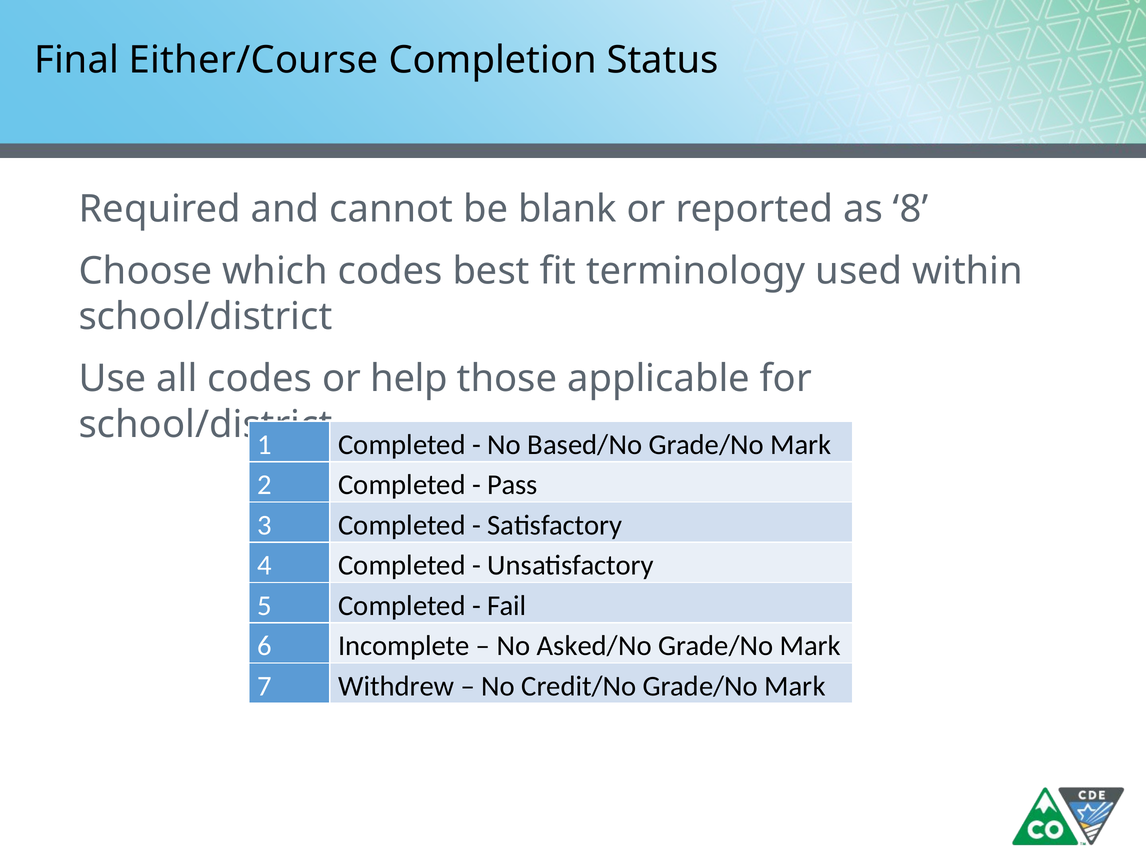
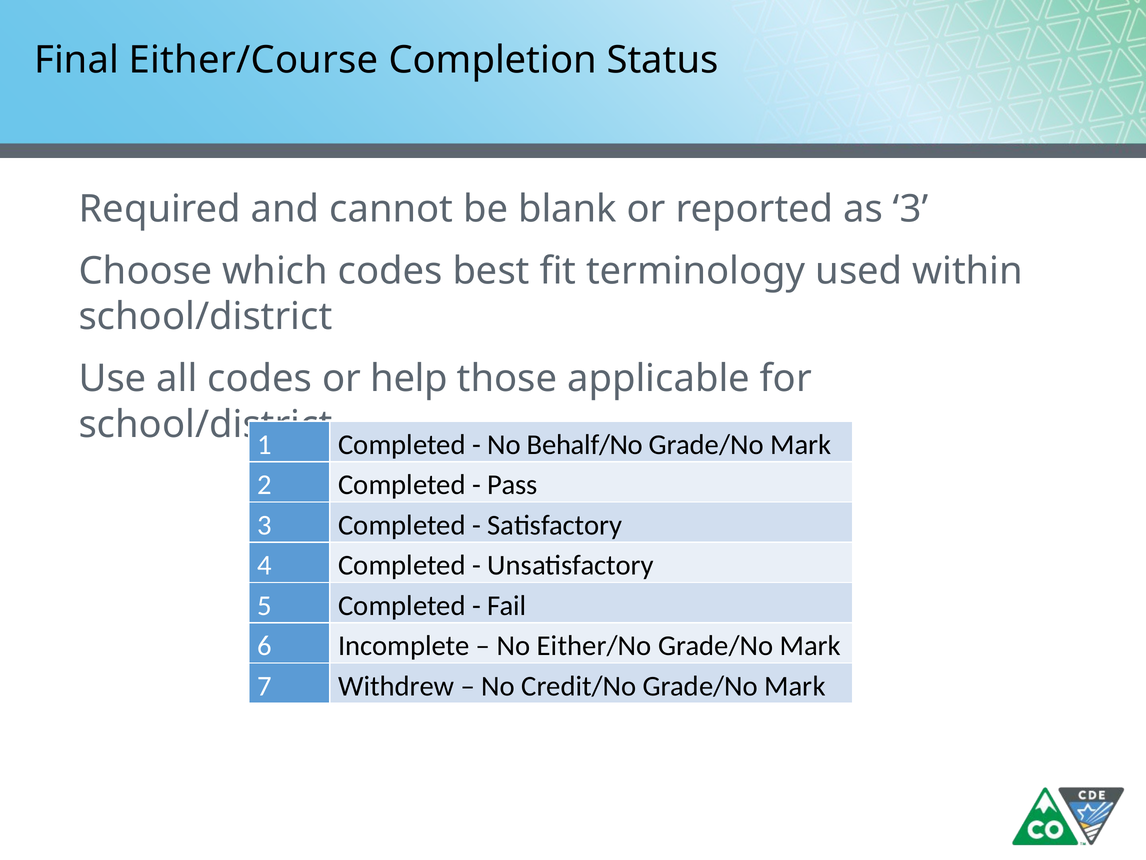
as 8: 8 -> 3
Based/No: Based/No -> Behalf/No
Asked/No: Asked/No -> Either/No
